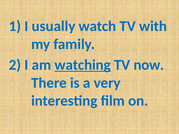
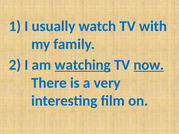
now underline: none -> present
